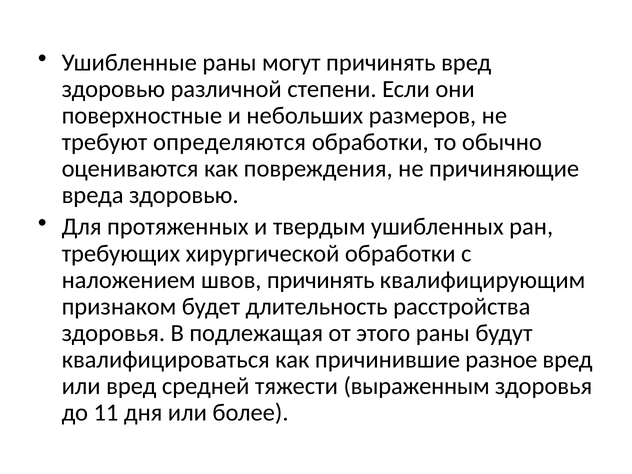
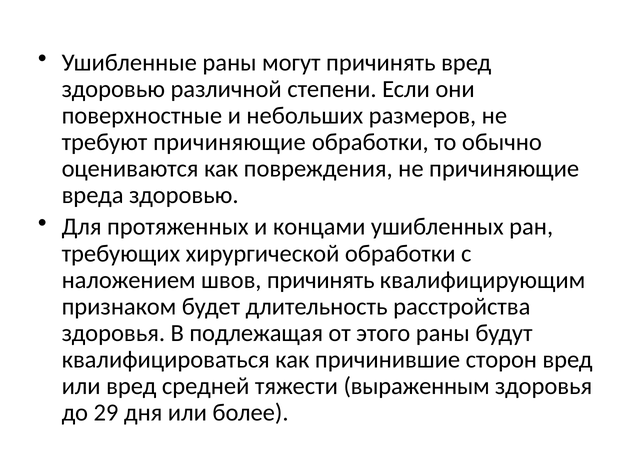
требуют определяются: определяются -> причиняющие
твердым: твердым -> концами
разное: разное -> сторон
11: 11 -> 29
